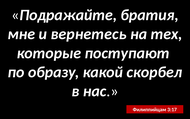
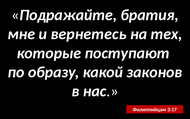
скорбел: скорбел -> законов
